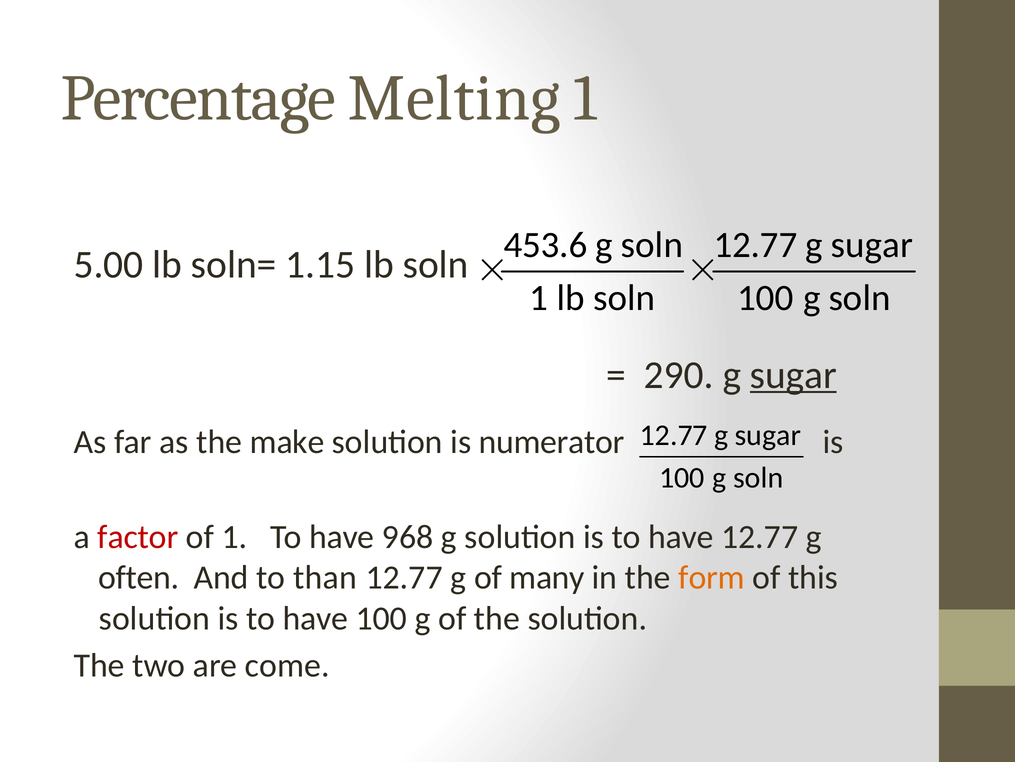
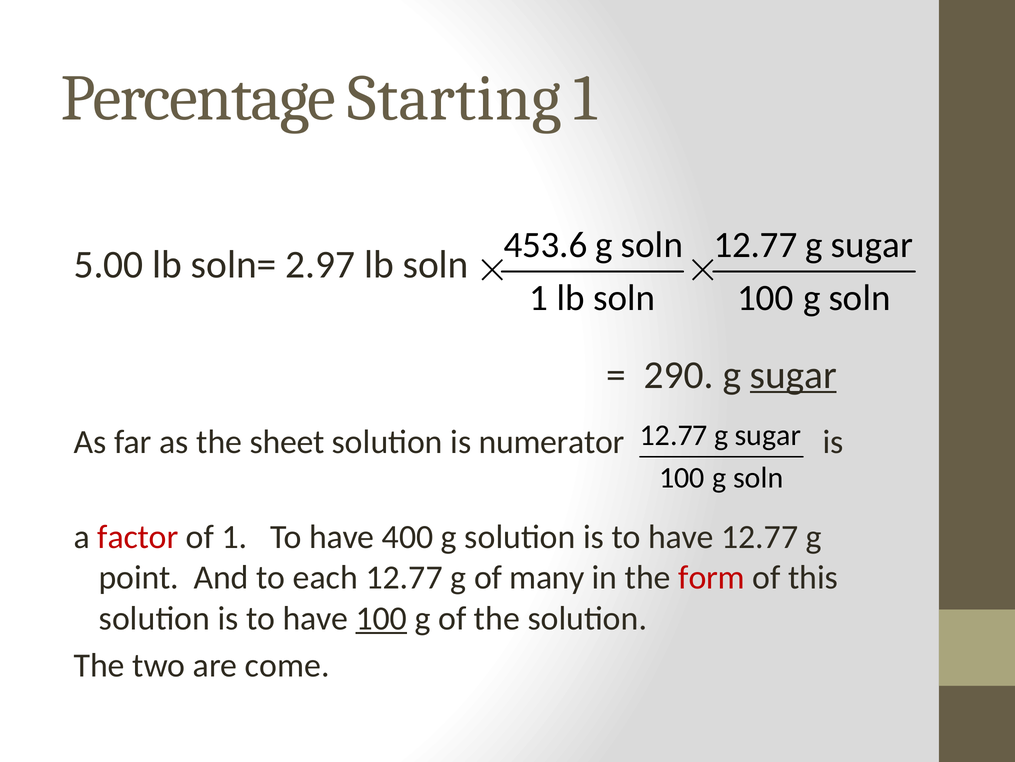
Melting: Melting -> Starting
1.15: 1.15 -> 2.97
make: make -> sheet
968: 968 -> 400
often: often -> point
than: than -> each
form colour: orange -> red
100 at (381, 618) underline: none -> present
